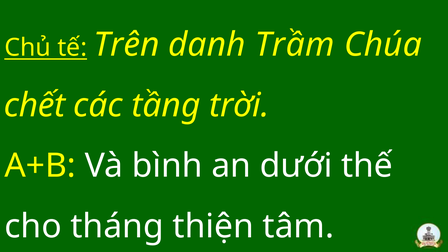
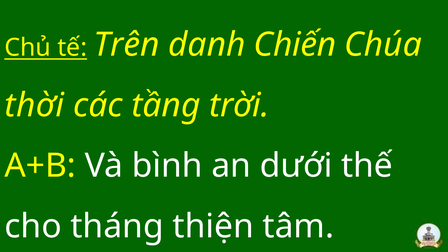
Trầm: Trầm -> Chiến
chết: chết -> thời
